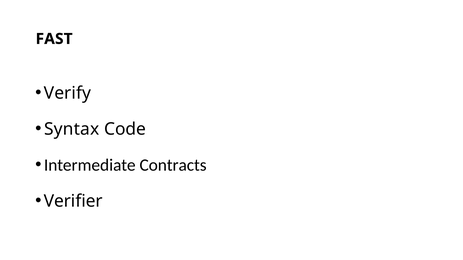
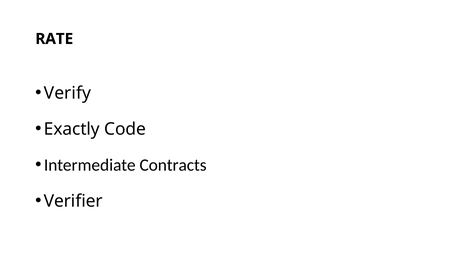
FAST: FAST -> RATE
Syntax: Syntax -> Exactly
